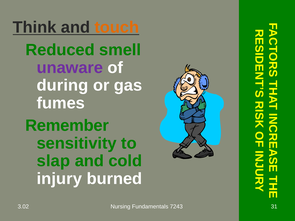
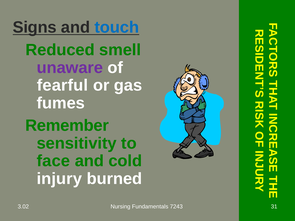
Think: Think -> Signs
touch colour: orange -> blue
during: during -> fearful
slap: slap -> face
